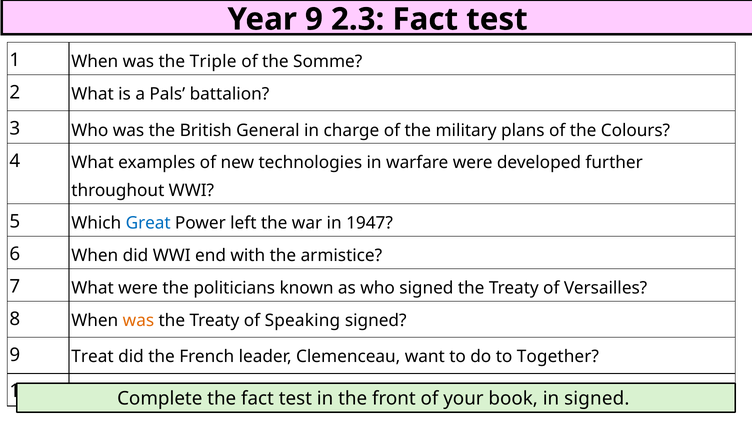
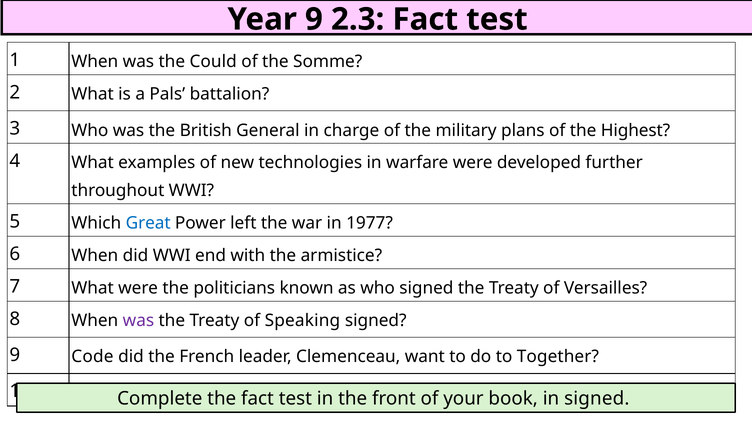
Triple: Triple -> Could
Colours: Colours -> Highest
1947: 1947 -> 1977
was at (138, 321) colour: orange -> purple
Treat: Treat -> Code
